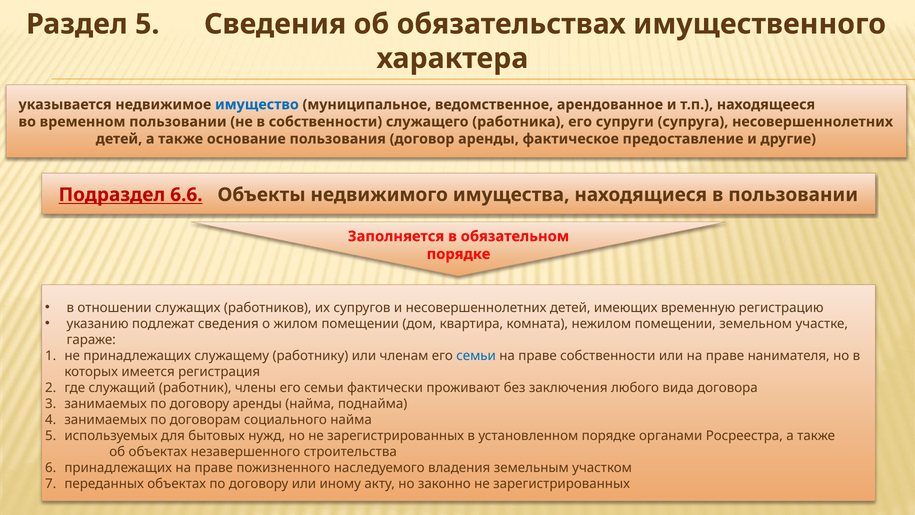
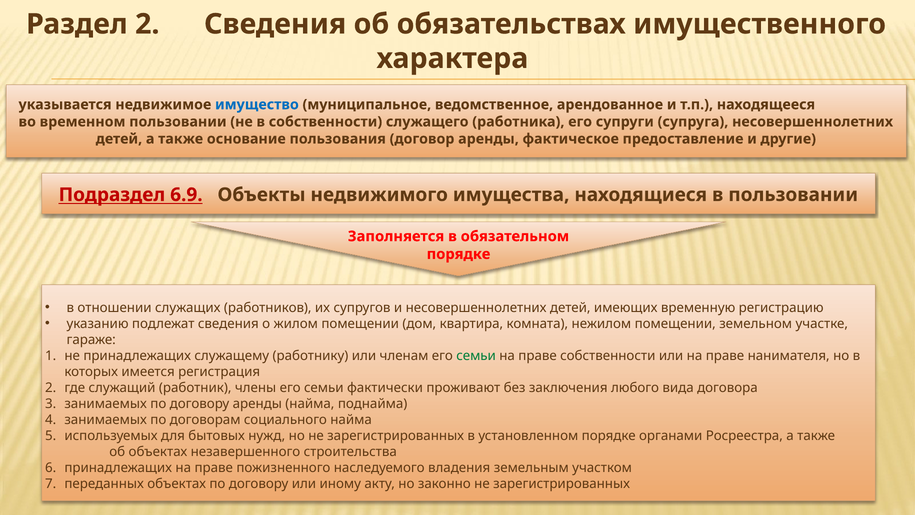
Раздел 5: 5 -> 2
6.6: 6.6 -> 6.9
семьи at (476, 356) colour: blue -> green
